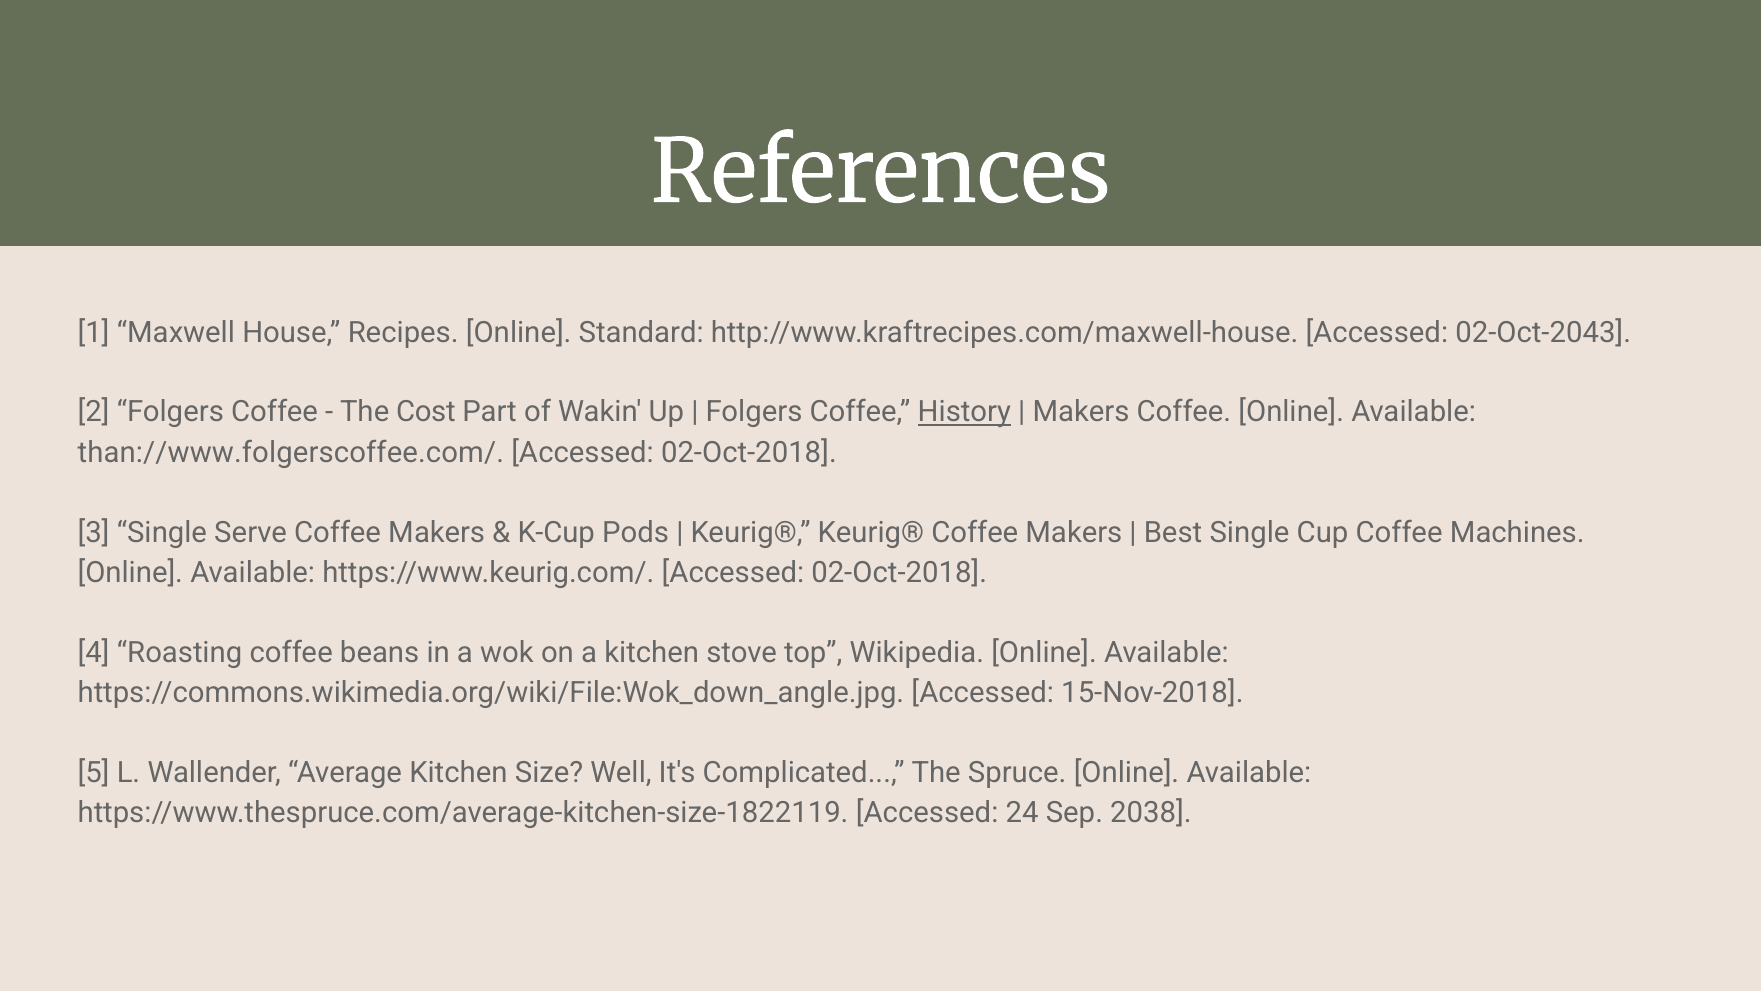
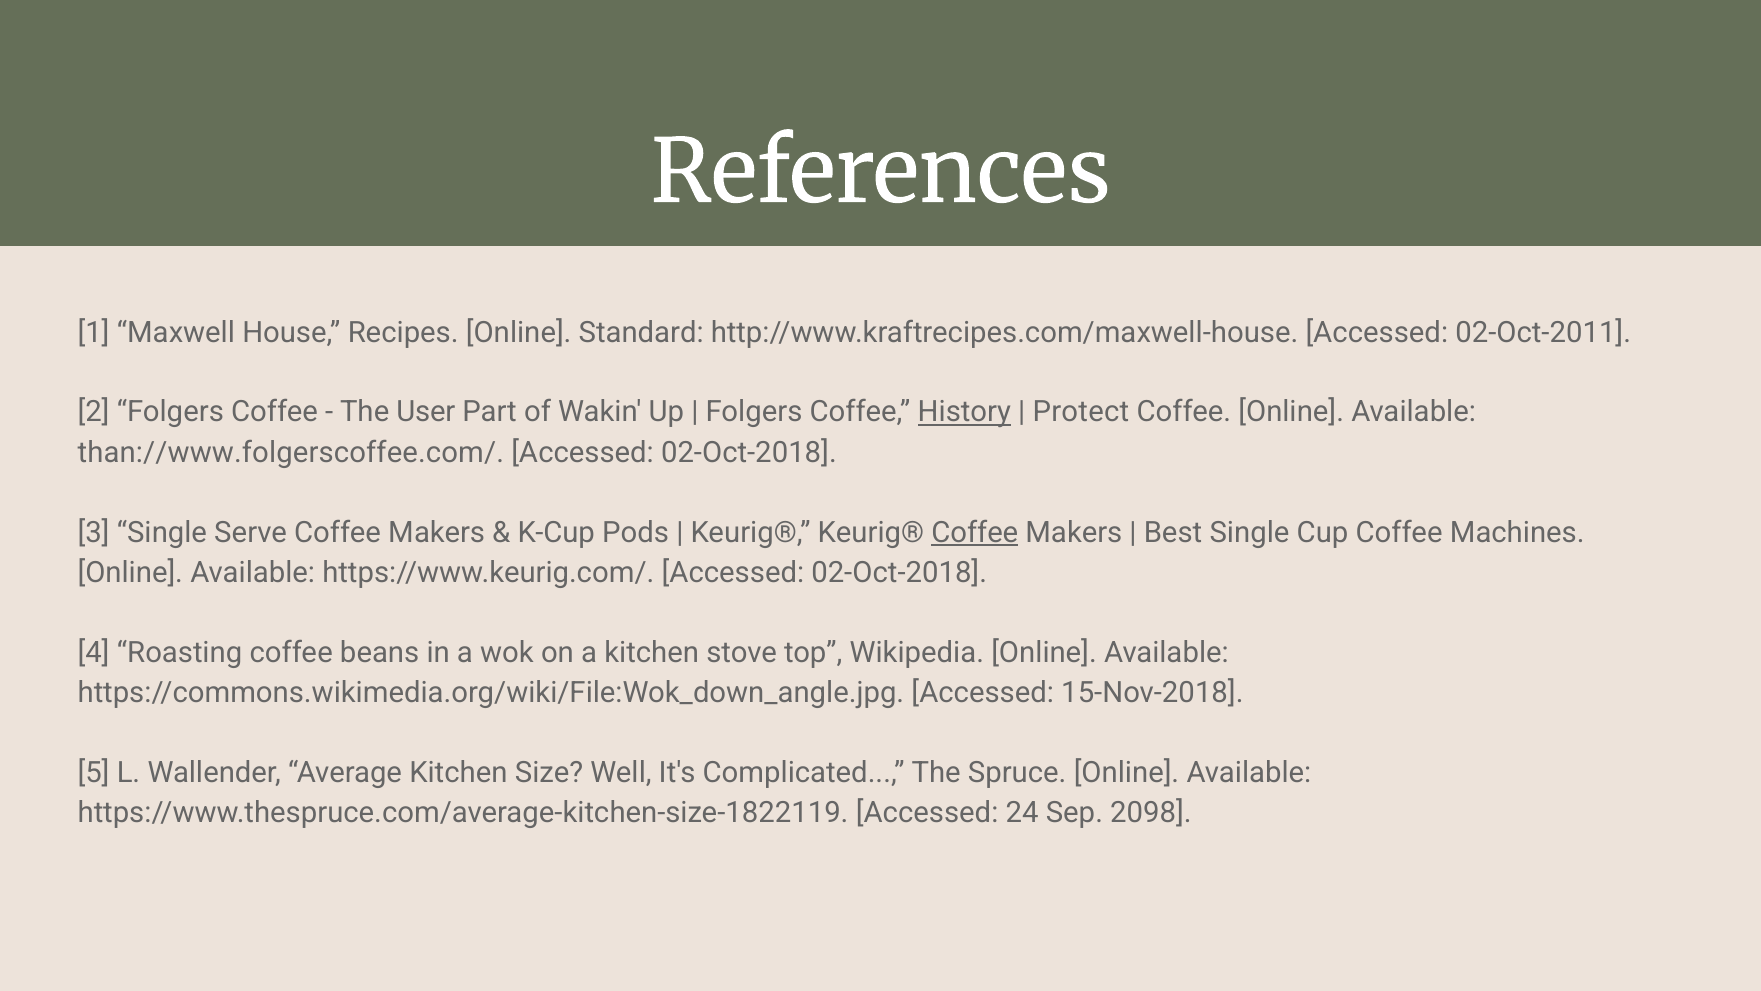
02-Oct-2043: 02-Oct-2043 -> 02-Oct-2011
Cost: Cost -> User
Makers at (1081, 412): Makers -> Protect
Coffee at (975, 532) underline: none -> present
2038: 2038 -> 2098
